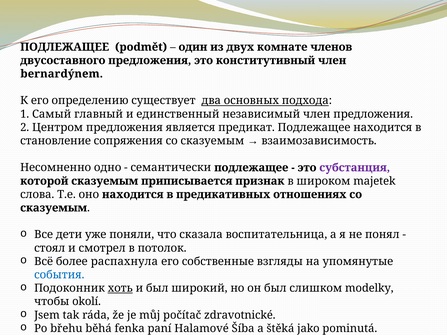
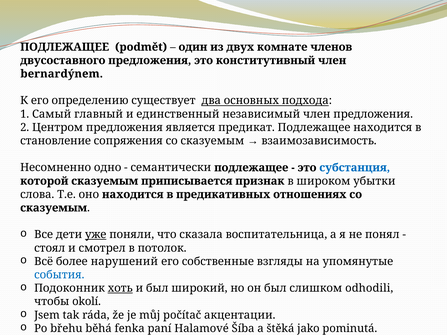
субстанция colour: purple -> blue
majetek: majetek -> убытки
уже underline: none -> present
распахнула: распахнула -> нарушений
modelky: modelky -> odhodili
zdravotnické: zdravotnické -> акцентации
